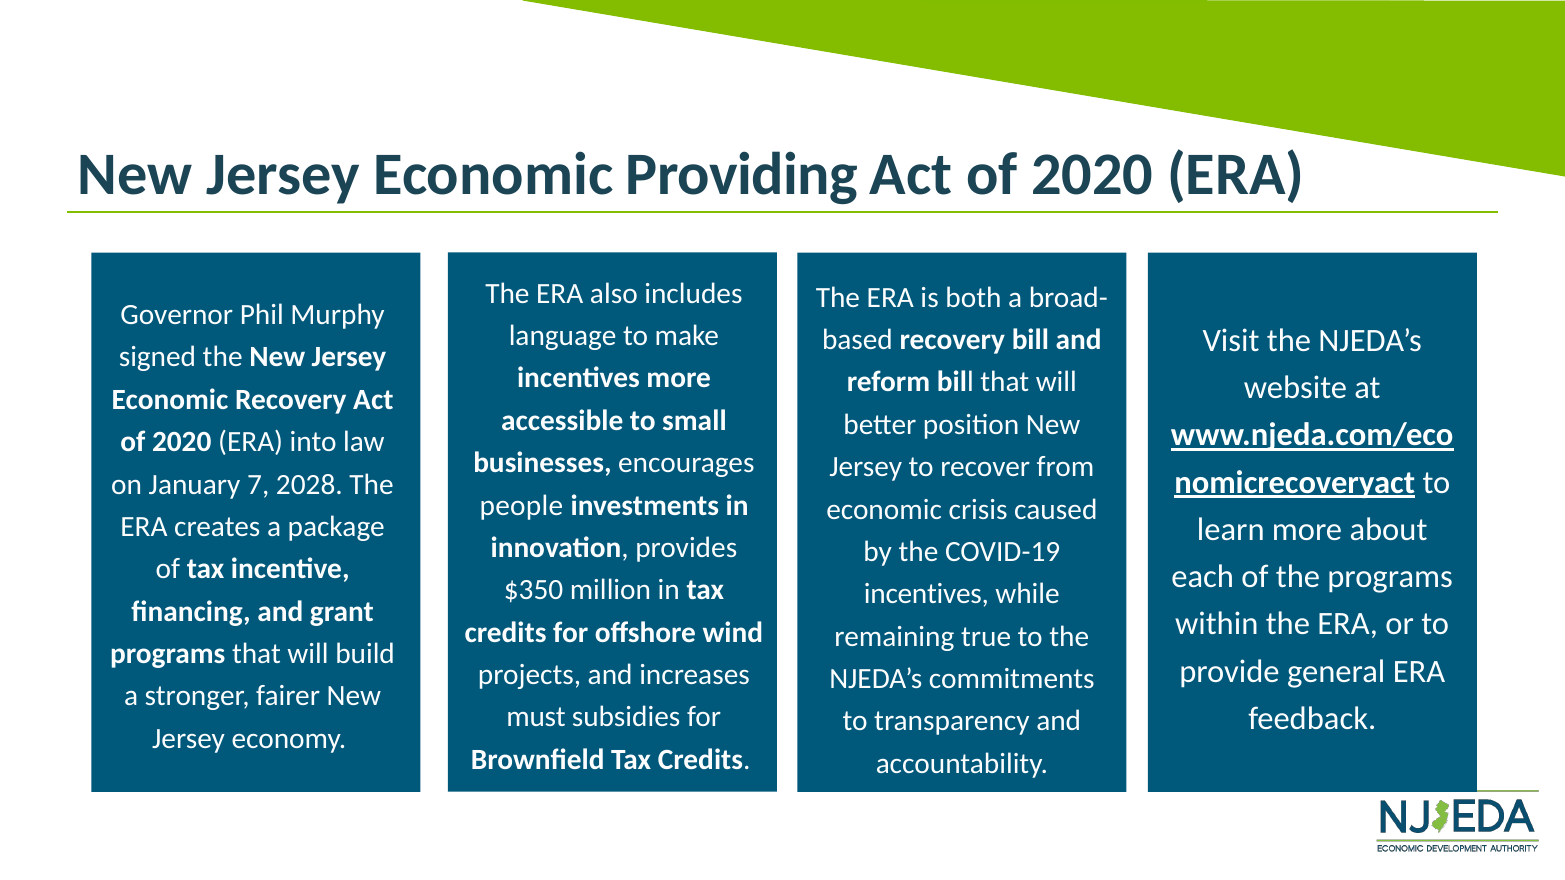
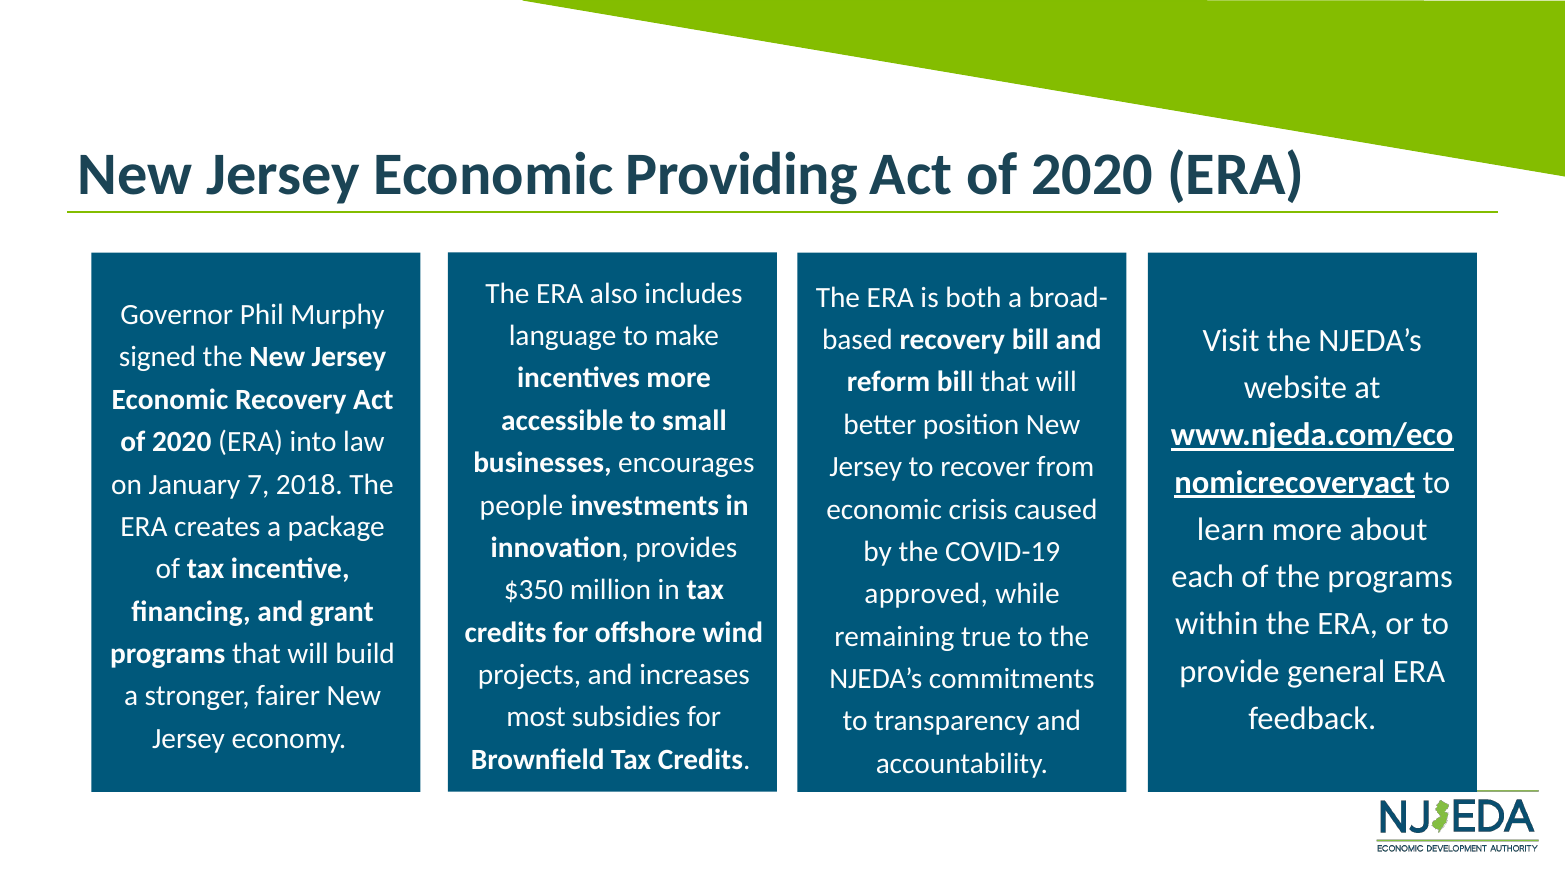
2028: 2028 -> 2018
incentives at (926, 594): incentives -> approved
must: must -> most
